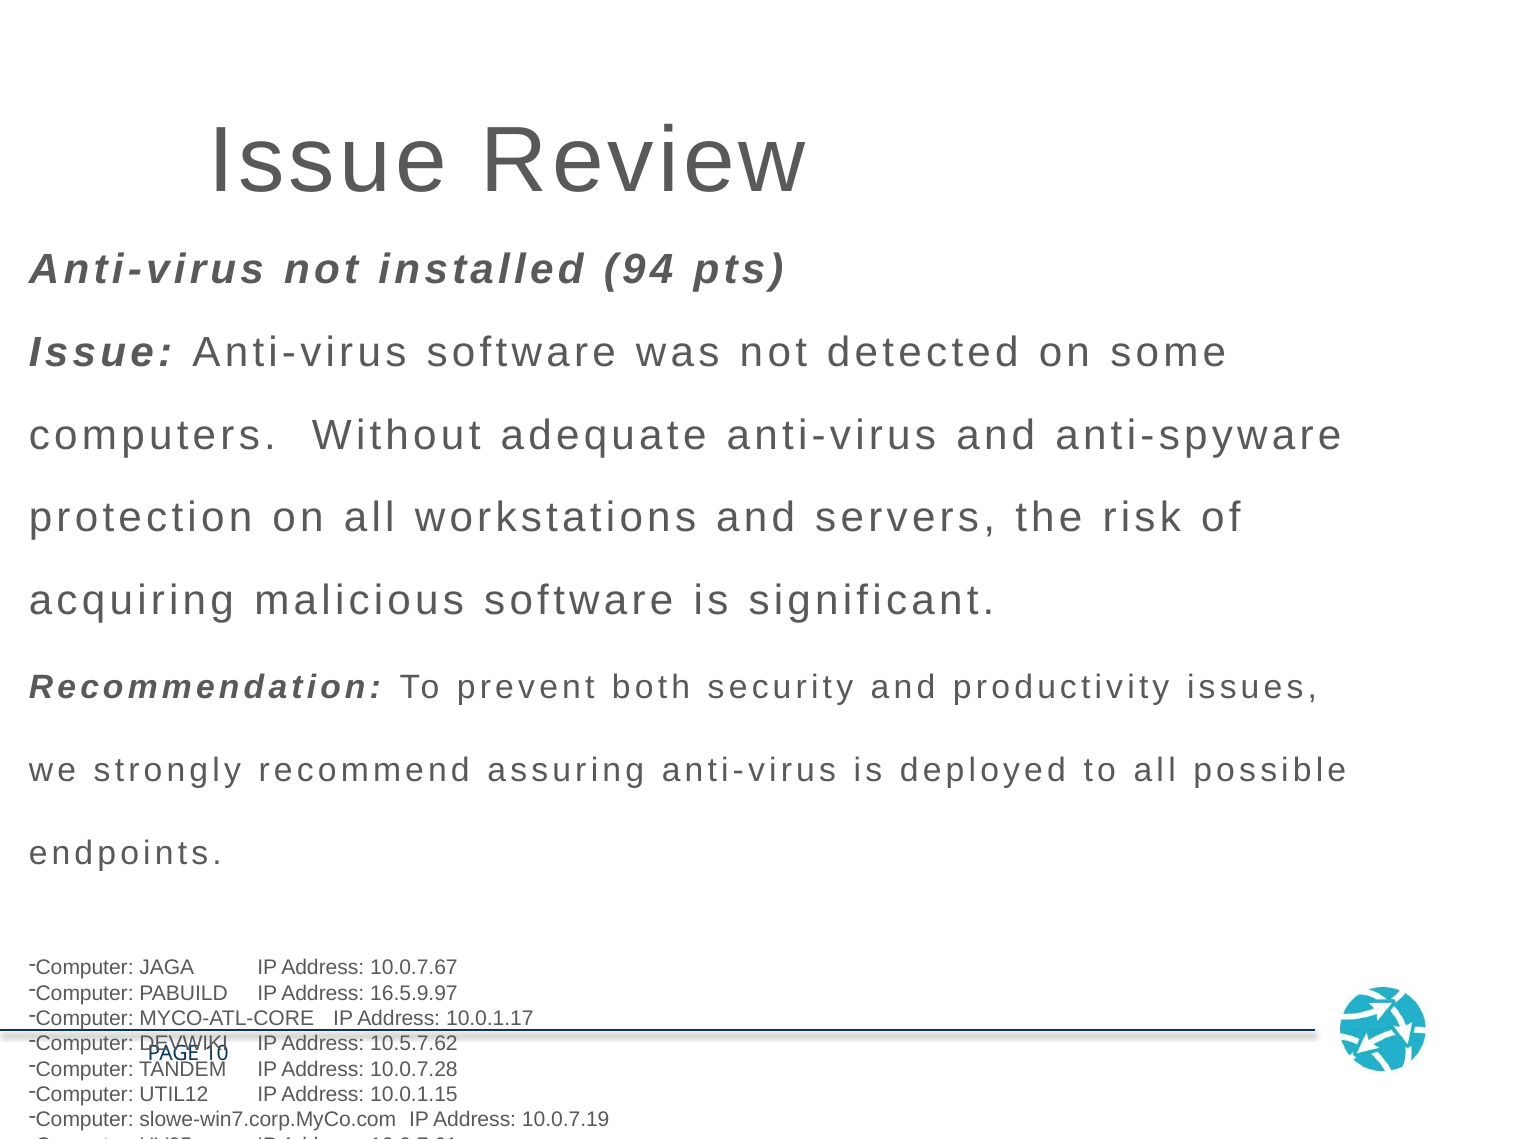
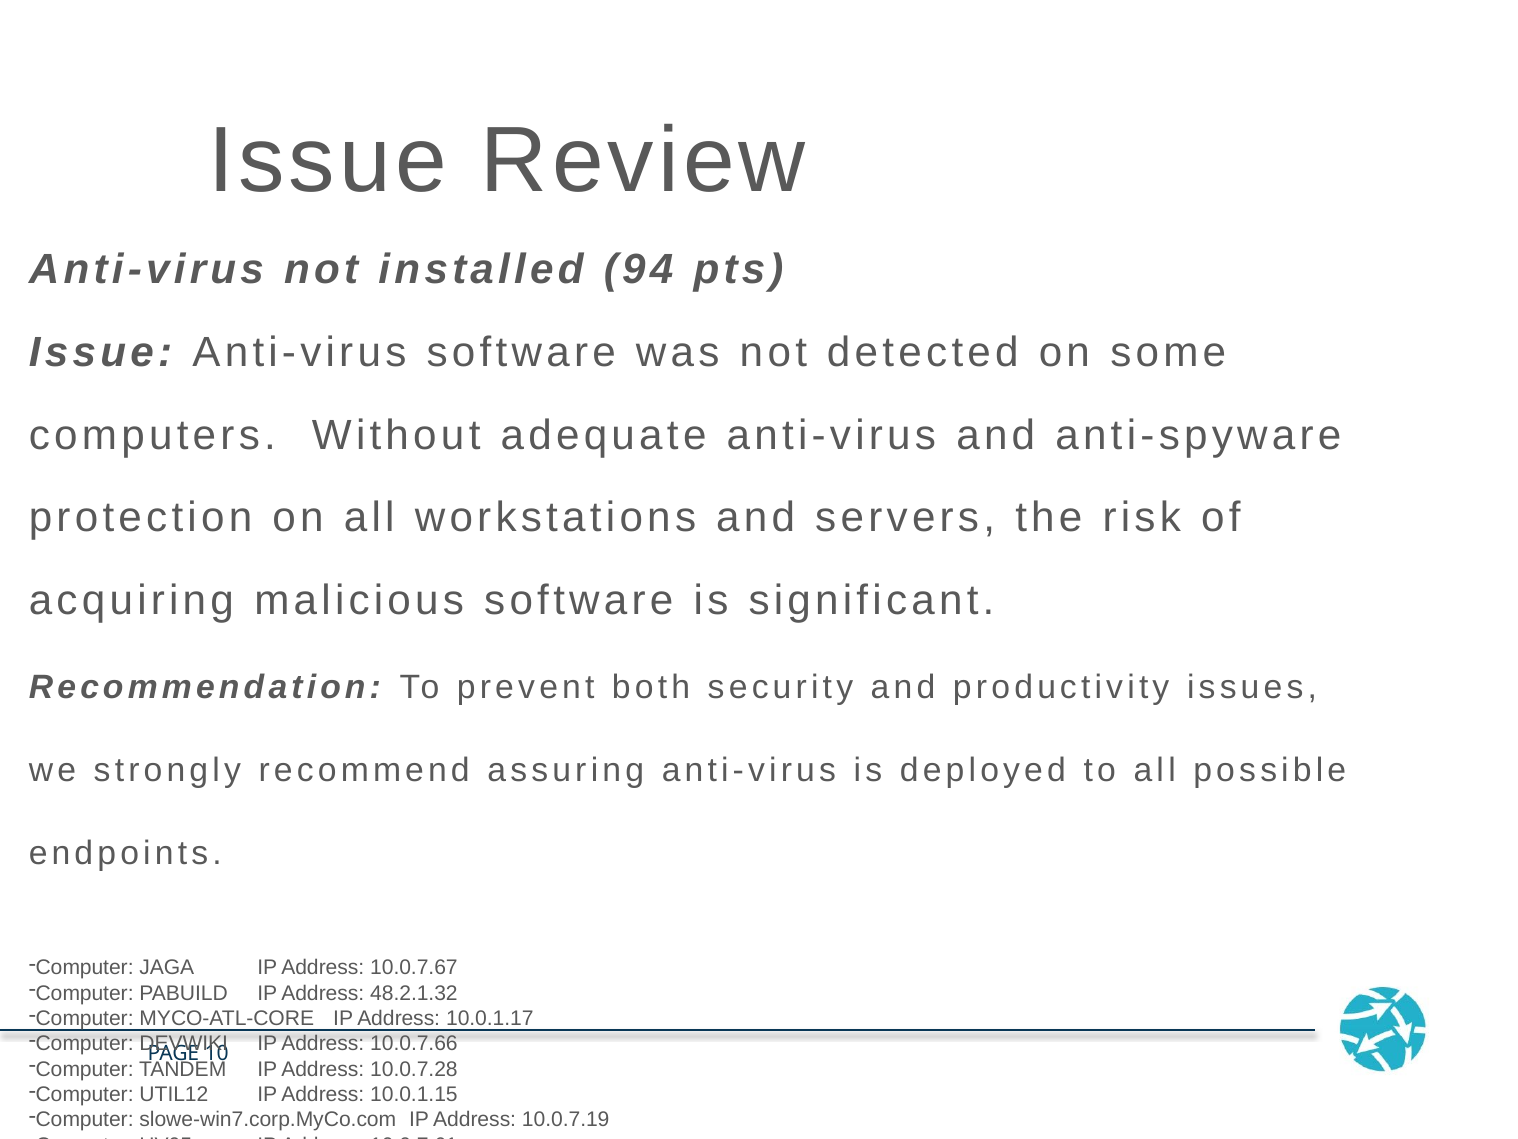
16.5.9.97: 16.5.9.97 -> 48.2.1.32
10.5.7.62: 10.5.7.62 -> 10.0.7.66
